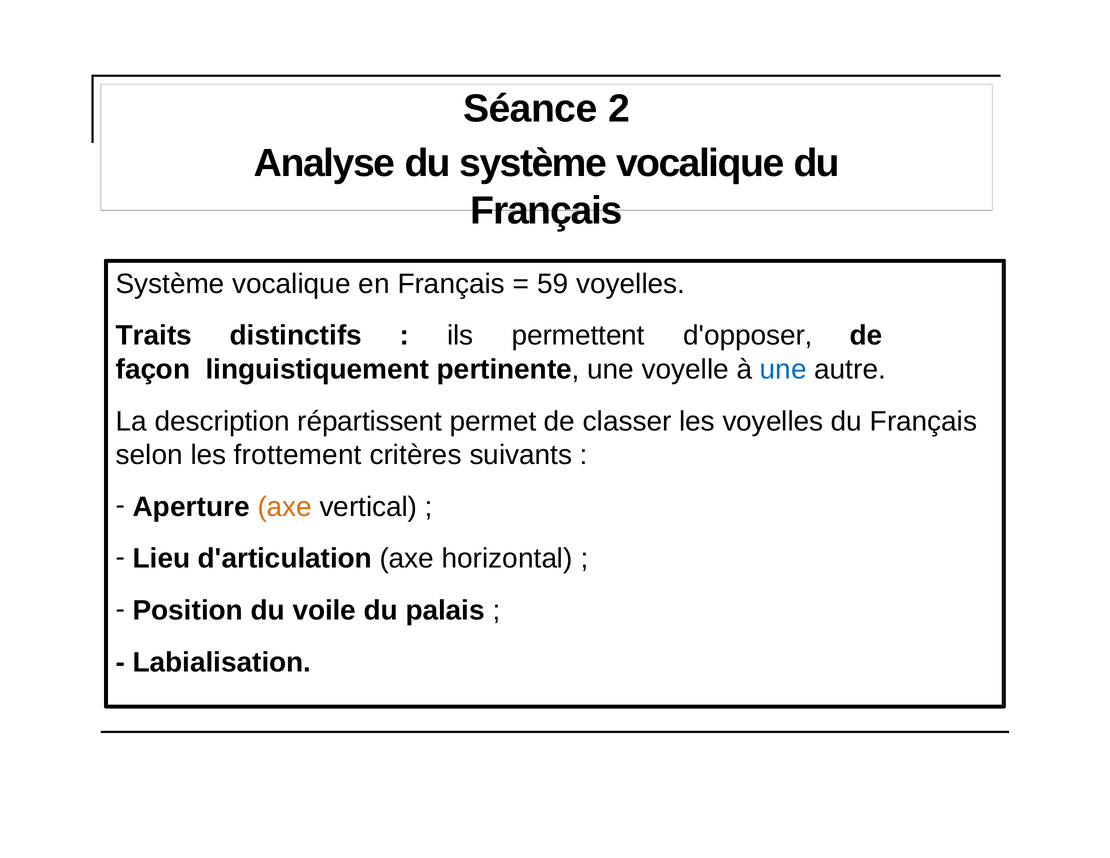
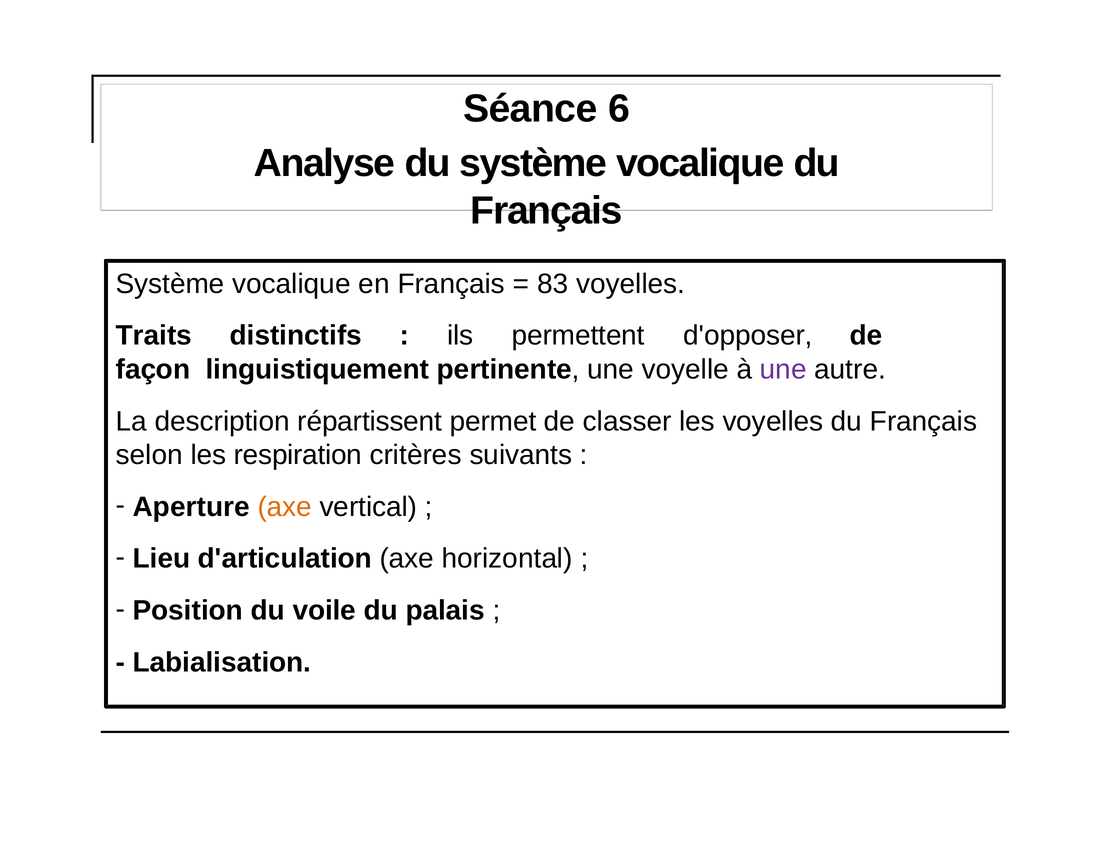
2: 2 -> 6
59: 59 -> 83
une at (783, 369) colour: blue -> purple
frottement: frottement -> respiration
